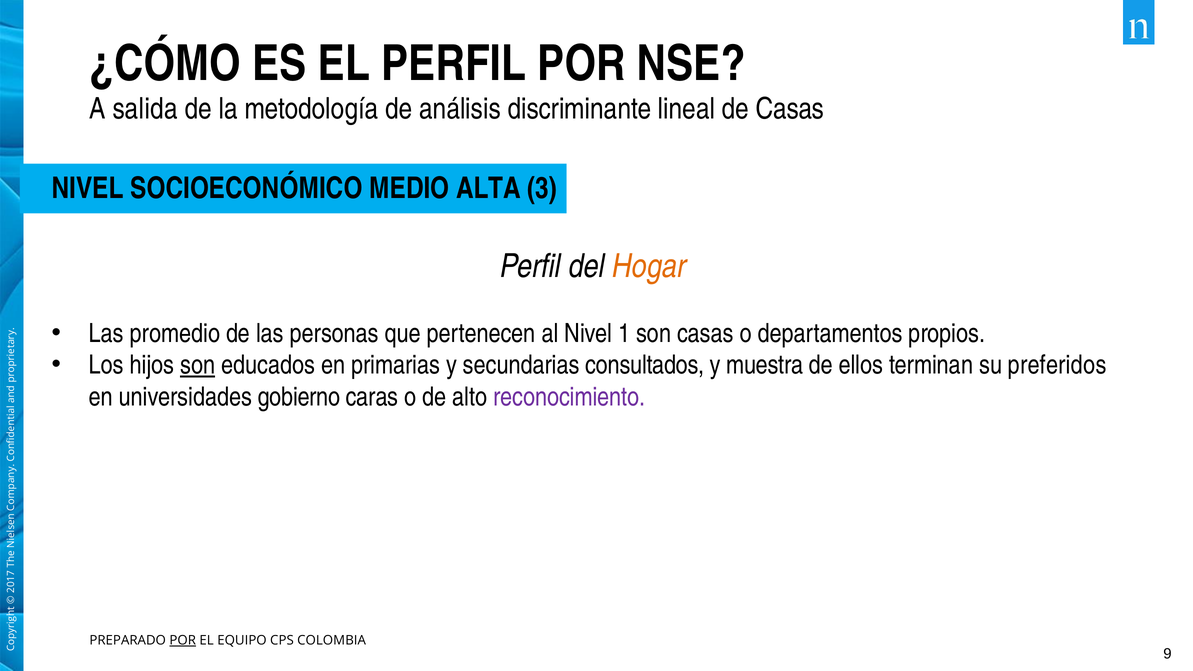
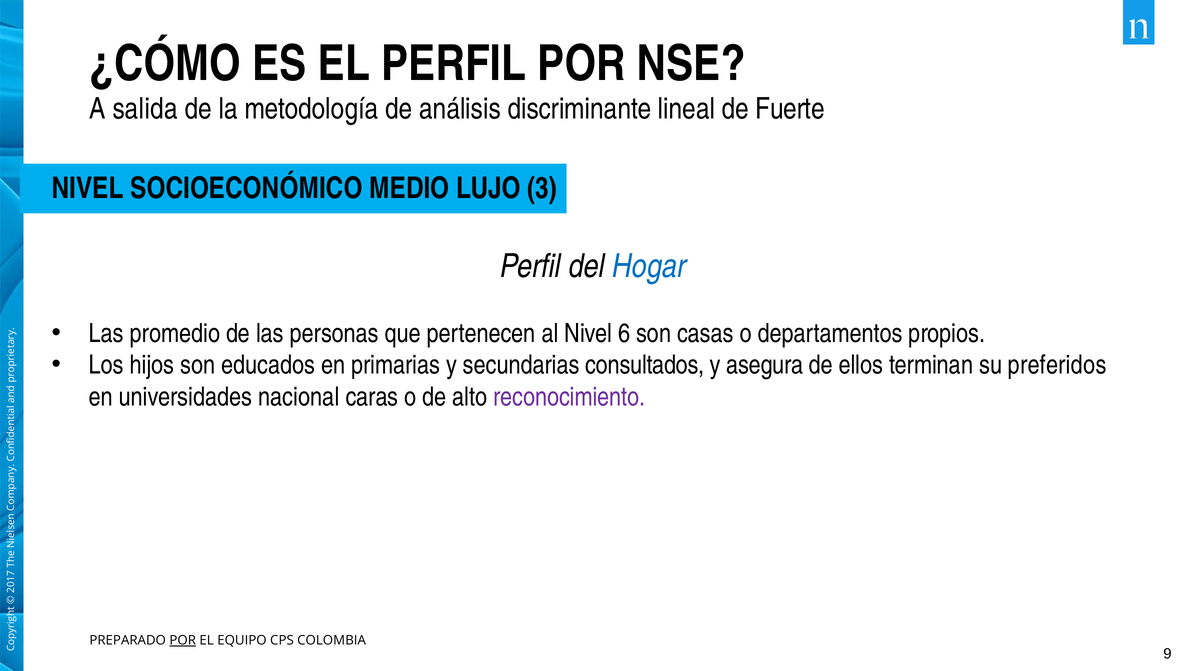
de Casas: Casas -> Fuerte
ALTA: ALTA -> LUJO
Hogar colour: orange -> blue
Nivel 1: 1 -> 6
son at (198, 365) underline: present -> none
muestra: muestra -> asegura
gobierno: gobierno -> nacional
